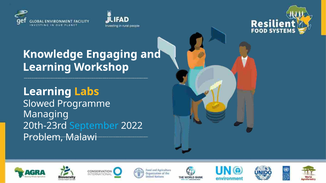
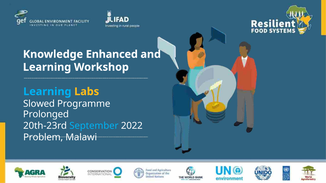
Engaging: Engaging -> Enhanced
Learning at (47, 92) colour: white -> light blue
Managing: Managing -> Prolonged
